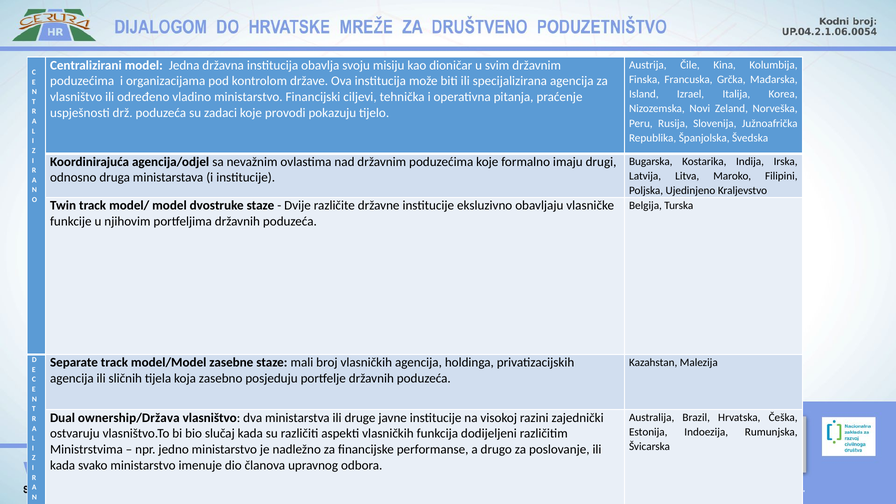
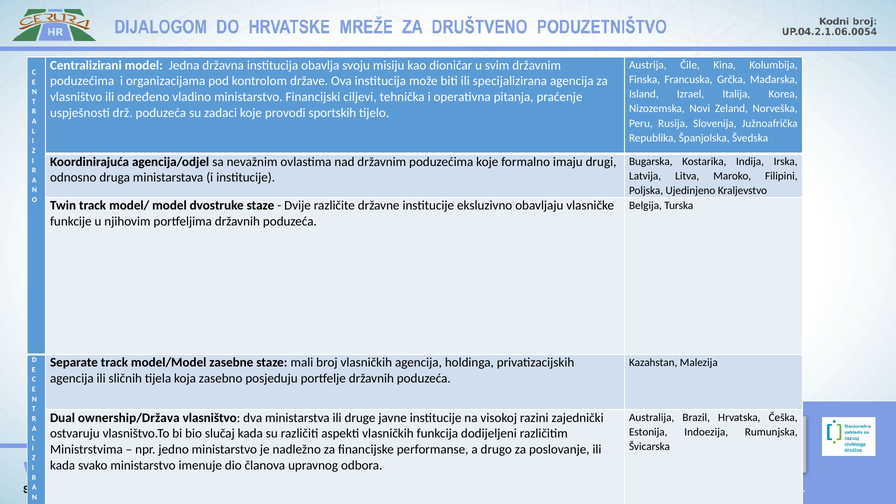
pokazuju: pokazuju -> sportskih
